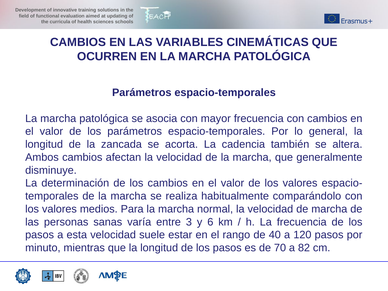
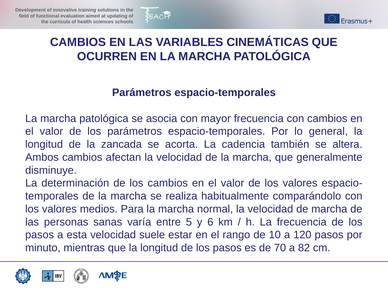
3: 3 -> 5
40: 40 -> 10
